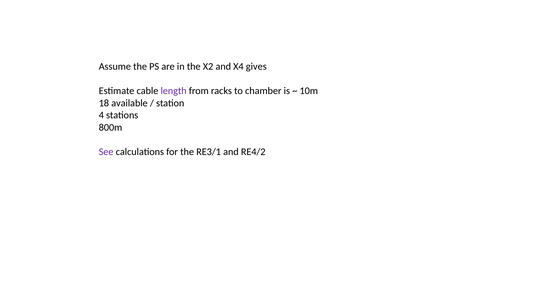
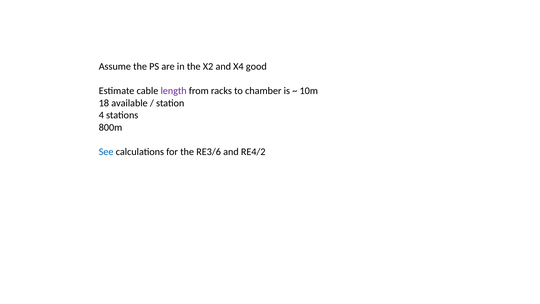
gives: gives -> good
See colour: purple -> blue
RE3/1: RE3/1 -> RE3/6
